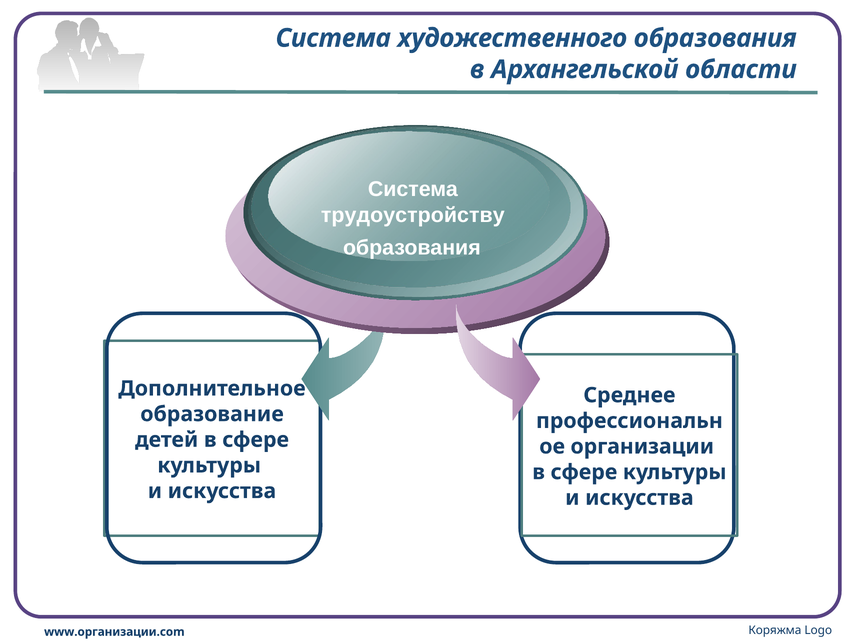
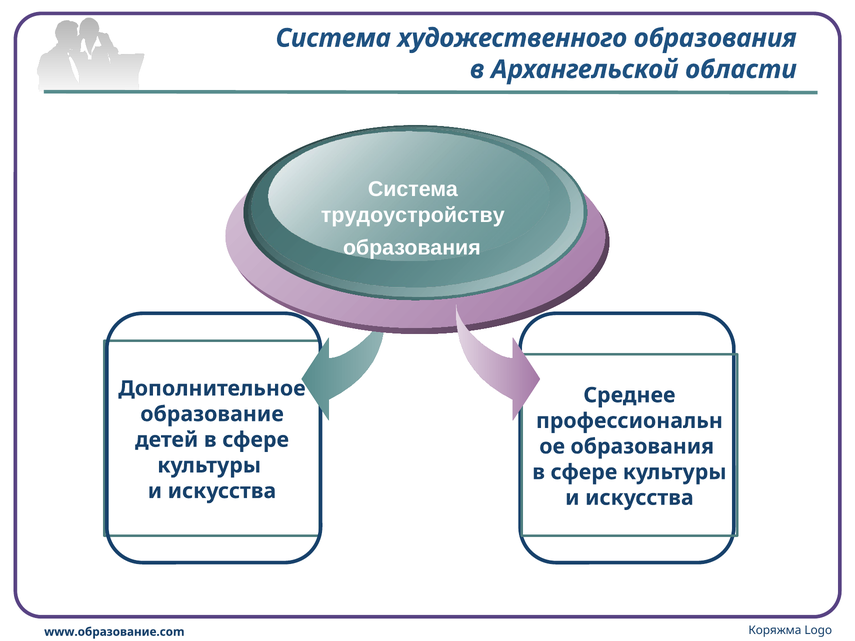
организации at (642, 447): организации -> образования
www.организации.com: www.организации.com -> www.образование.com
